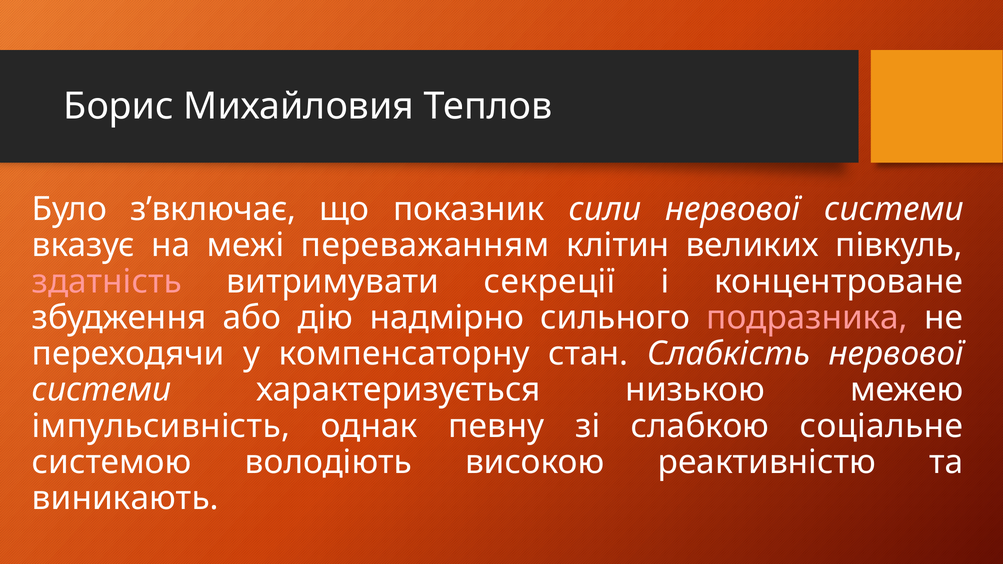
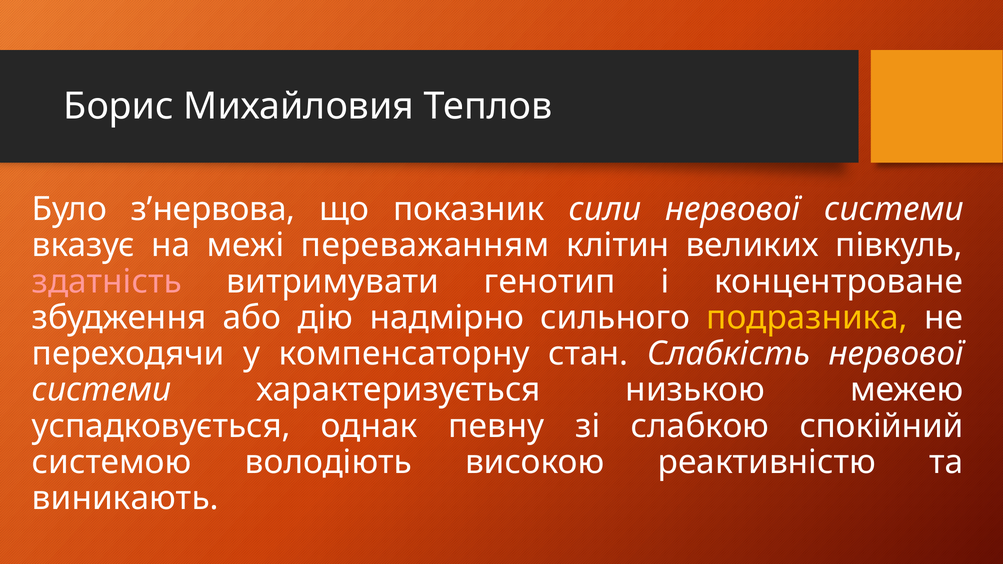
з’включає: з’включає -> з’нервова
секреції: секреції -> генотип
подразника colour: pink -> yellow
імпульсивність: імпульсивність -> успадковується
соціальне: соціальне -> спокійний
